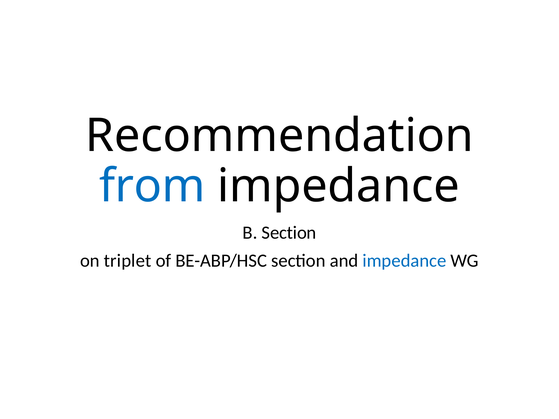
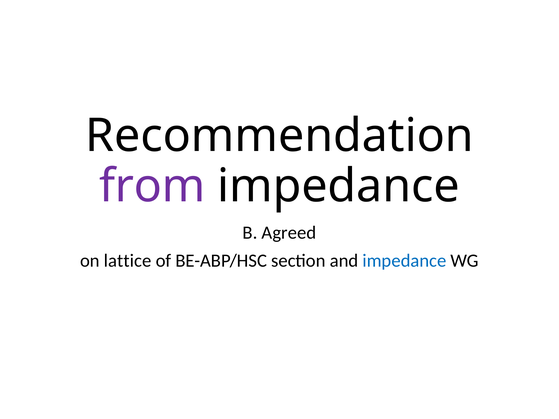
from colour: blue -> purple
B Section: Section -> Agreed
triplet: triplet -> lattice
